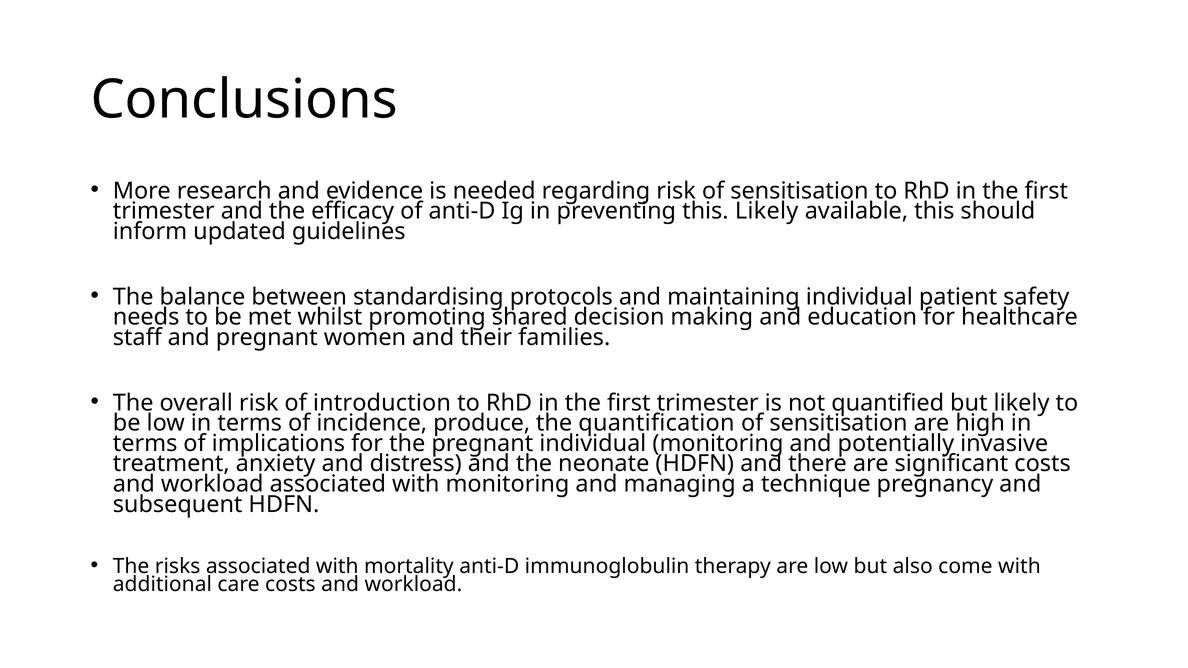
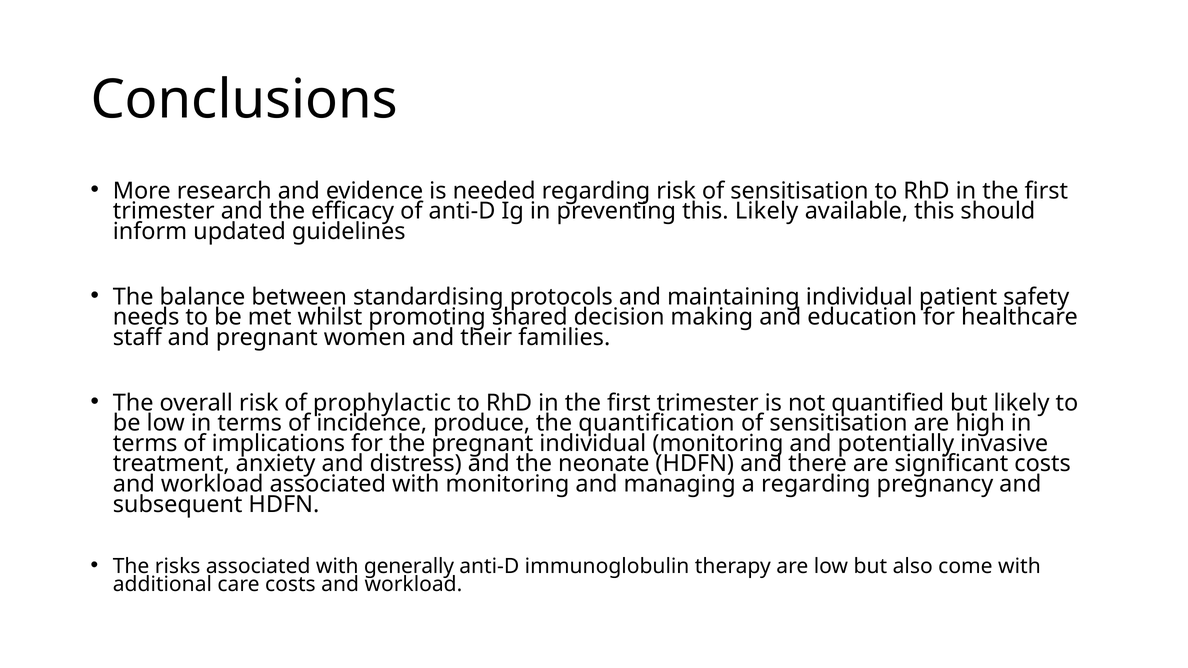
introduction: introduction -> prophylactic
a technique: technique -> regarding
mortality: mortality -> generally
